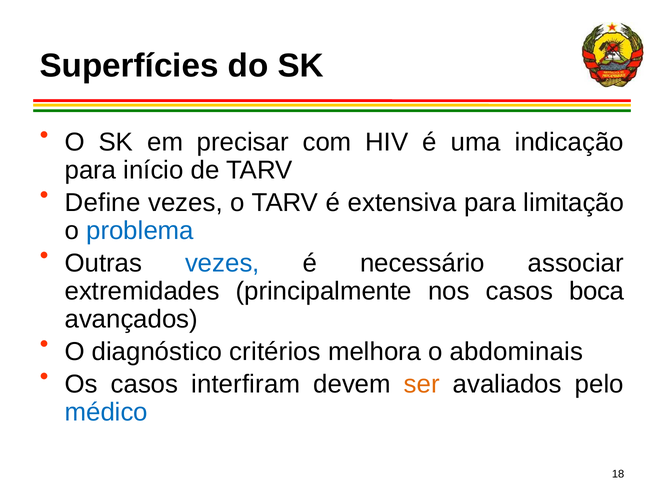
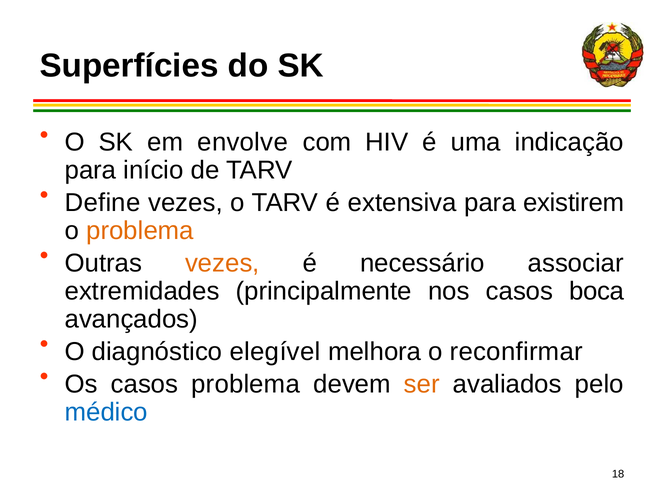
precisar: precisar -> envolve
limitação: limitação -> existirem
problema at (140, 231) colour: blue -> orange
vezes at (222, 263) colour: blue -> orange
critérios: critérios -> elegível
abdominais: abdominais -> reconfirmar
casos interfiram: interfiram -> problema
